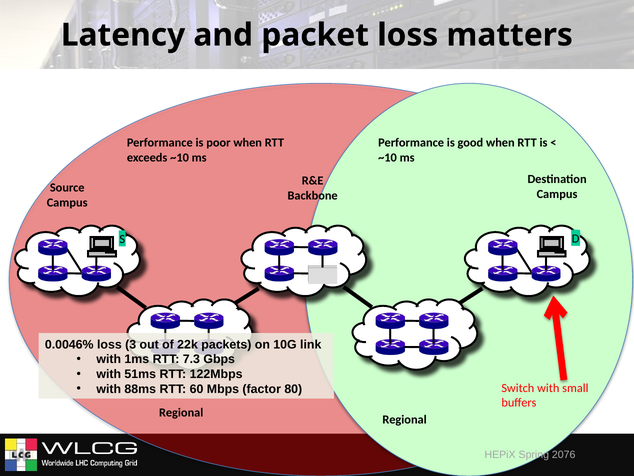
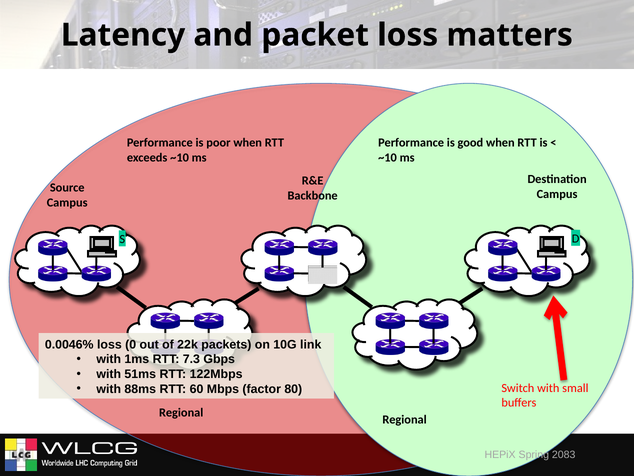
3: 3 -> 0
2076: 2076 -> 2083
